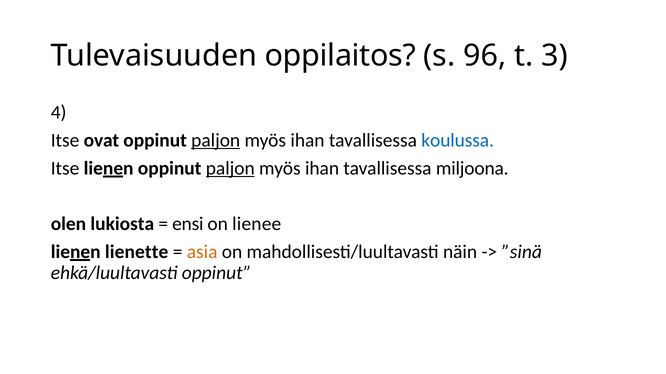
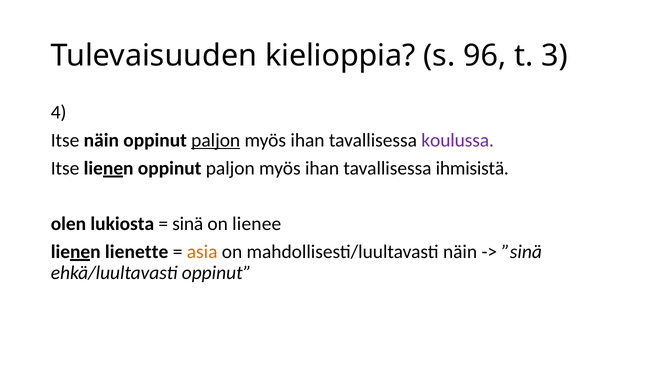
oppilaitos: oppilaitos -> kielioppia
Itse ovat: ovat -> näin
koulussa colour: blue -> purple
paljon at (230, 168) underline: present -> none
miljoona: miljoona -> ihmisistä
ensi: ensi -> sinä
